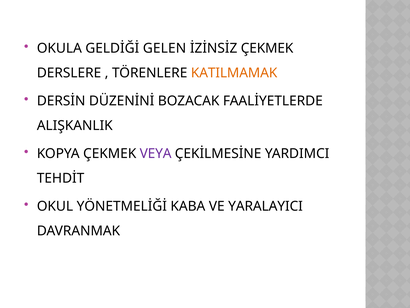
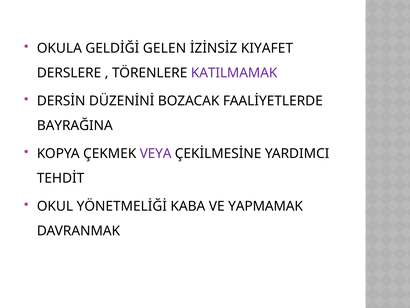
İZİNSİZ ÇEKMEK: ÇEKMEK -> KIYAFET
KATILMAMAK colour: orange -> purple
ALIŞKANLIK: ALIŞKANLIK -> BAYRAĞINA
YARALAYICI: YARALAYICI -> YAPMAMAK
